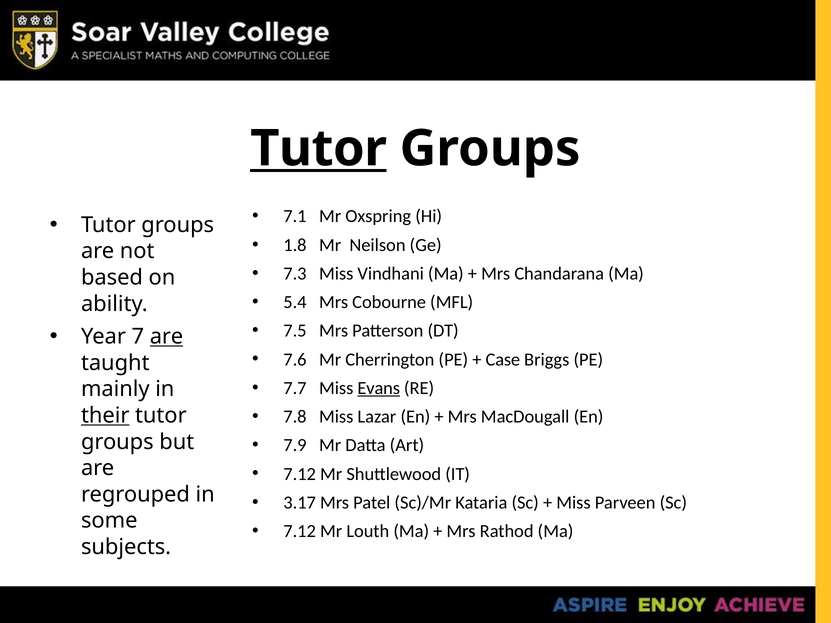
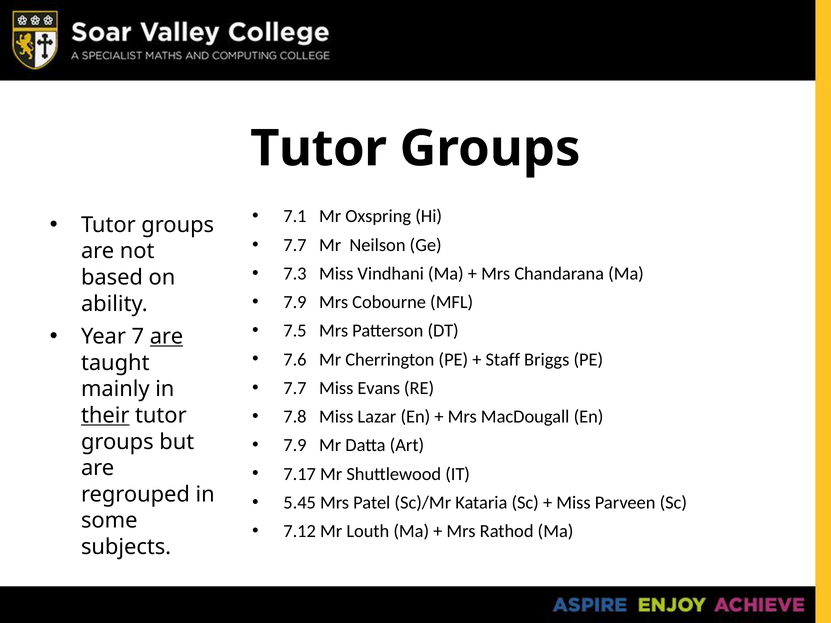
Tutor at (319, 149) underline: present -> none
1.8 at (295, 245): 1.8 -> 7.7
5.4 at (295, 302): 5.4 -> 7.9
Case: Case -> Staff
Evans underline: present -> none
7.12 at (300, 474): 7.12 -> 7.17
3.17: 3.17 -> 5.45
